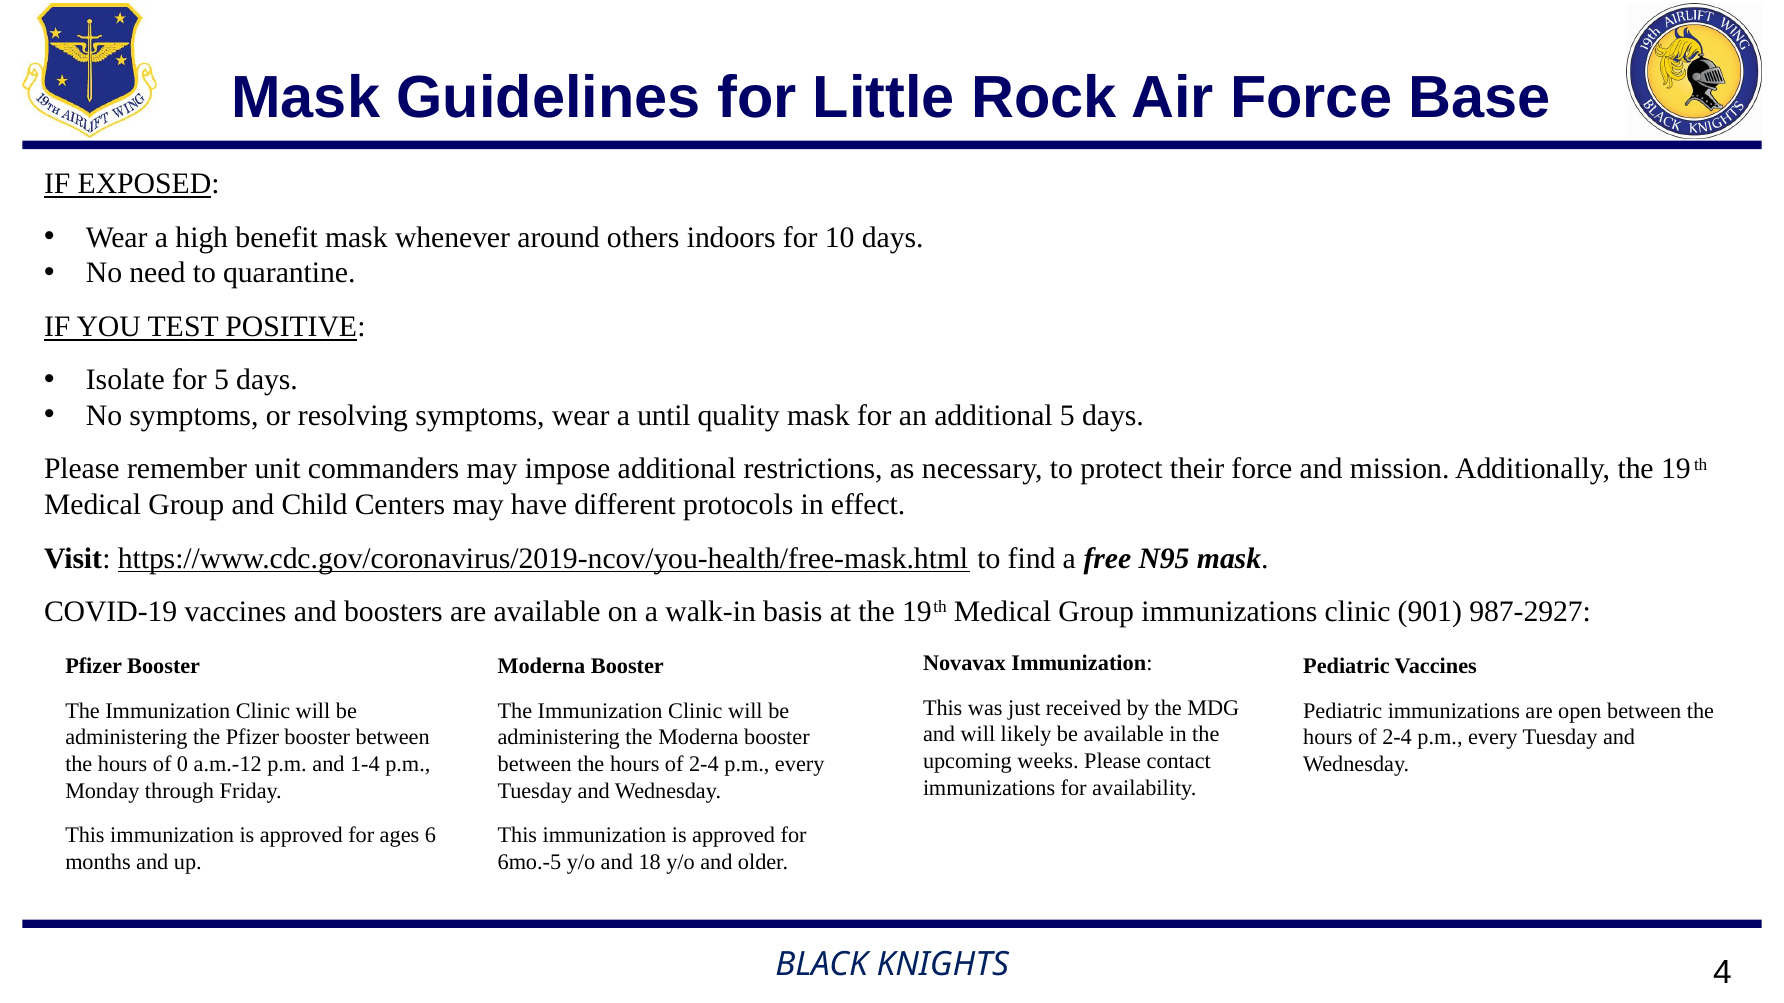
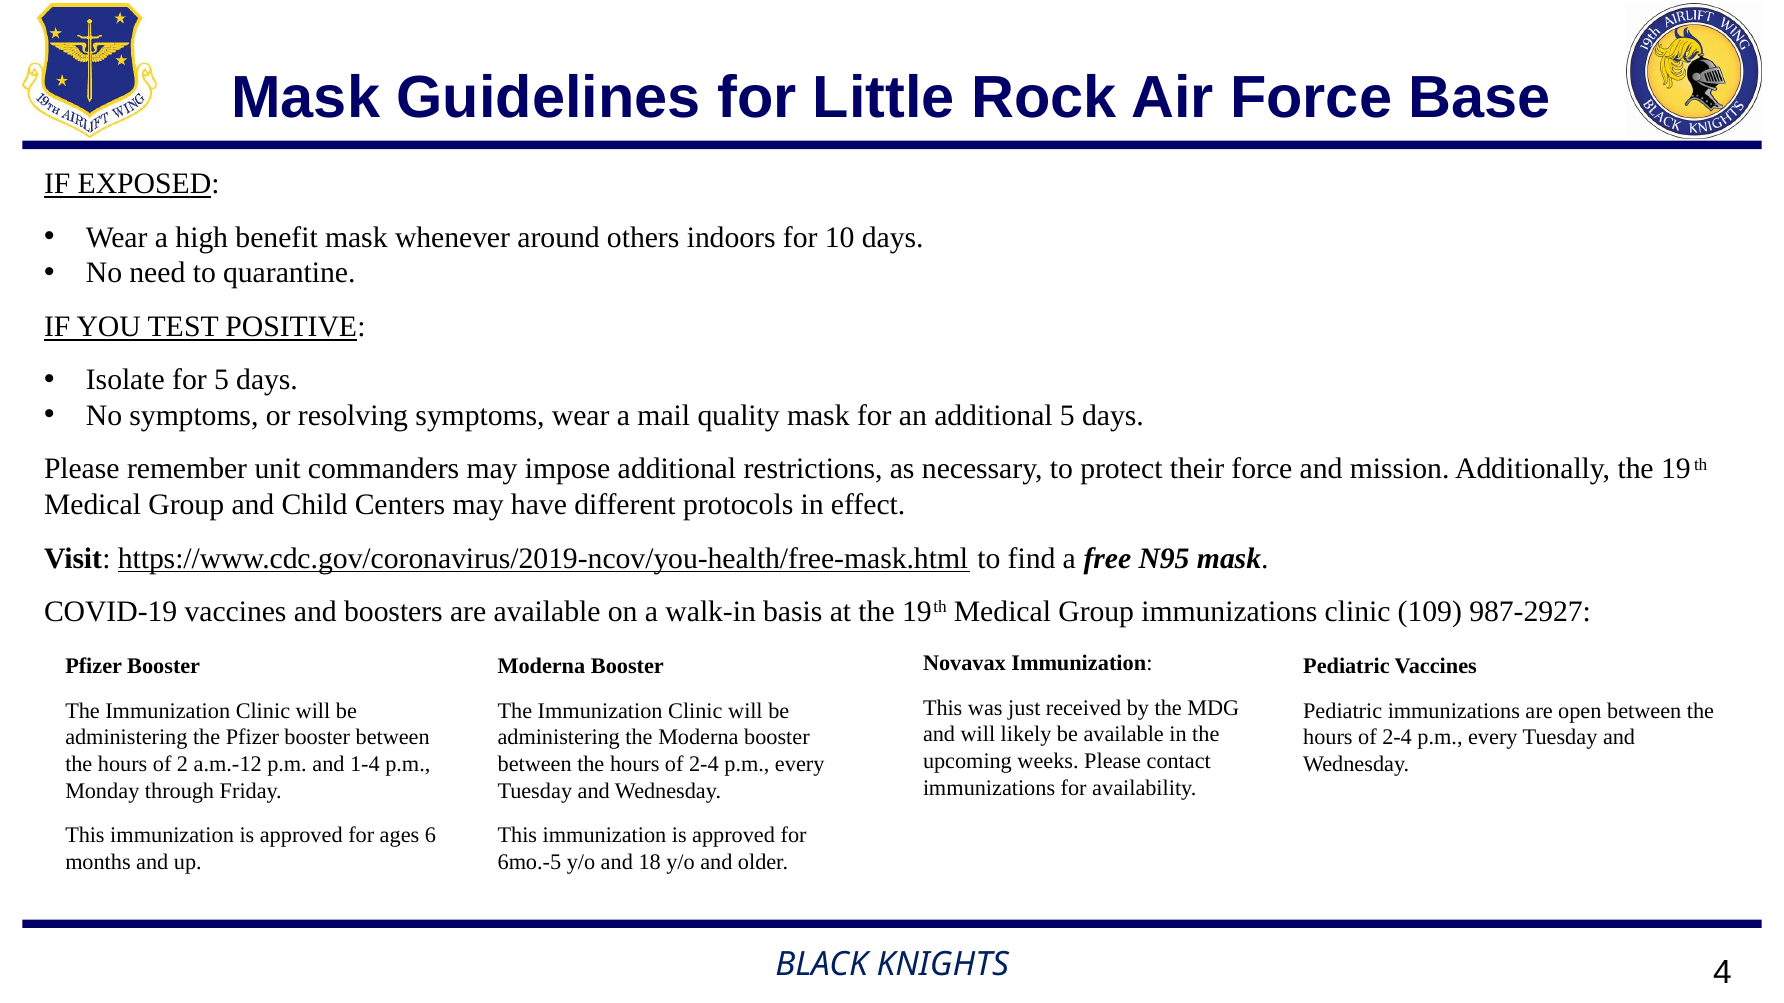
until: until -> mail
901: 901 -> 109
0: 0 -> 2
